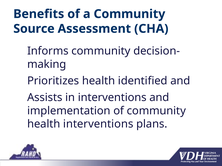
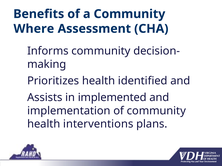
Source: Source -> Where
in interventions: interventions -> implemented
